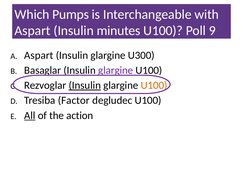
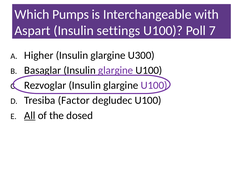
minutes: minutes -> settings
9: 9 -> 7
Aspart at (39, 55): Aspart -> Higher
Insulin at (85, 85) underline: present -> none
U100 at (154, 85) colour: orange -> purple
action: action -> dosed
